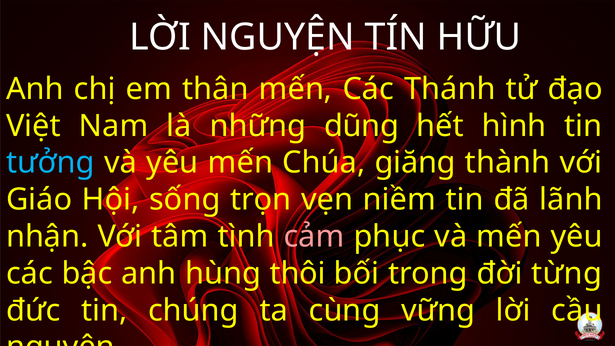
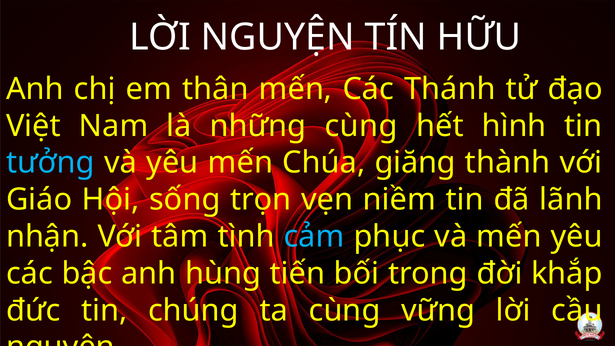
những dũng: dũng -> cùng
cảm colour: pink -> light blue
thôi: thôi -> tiến
từng: từng -> khắp
